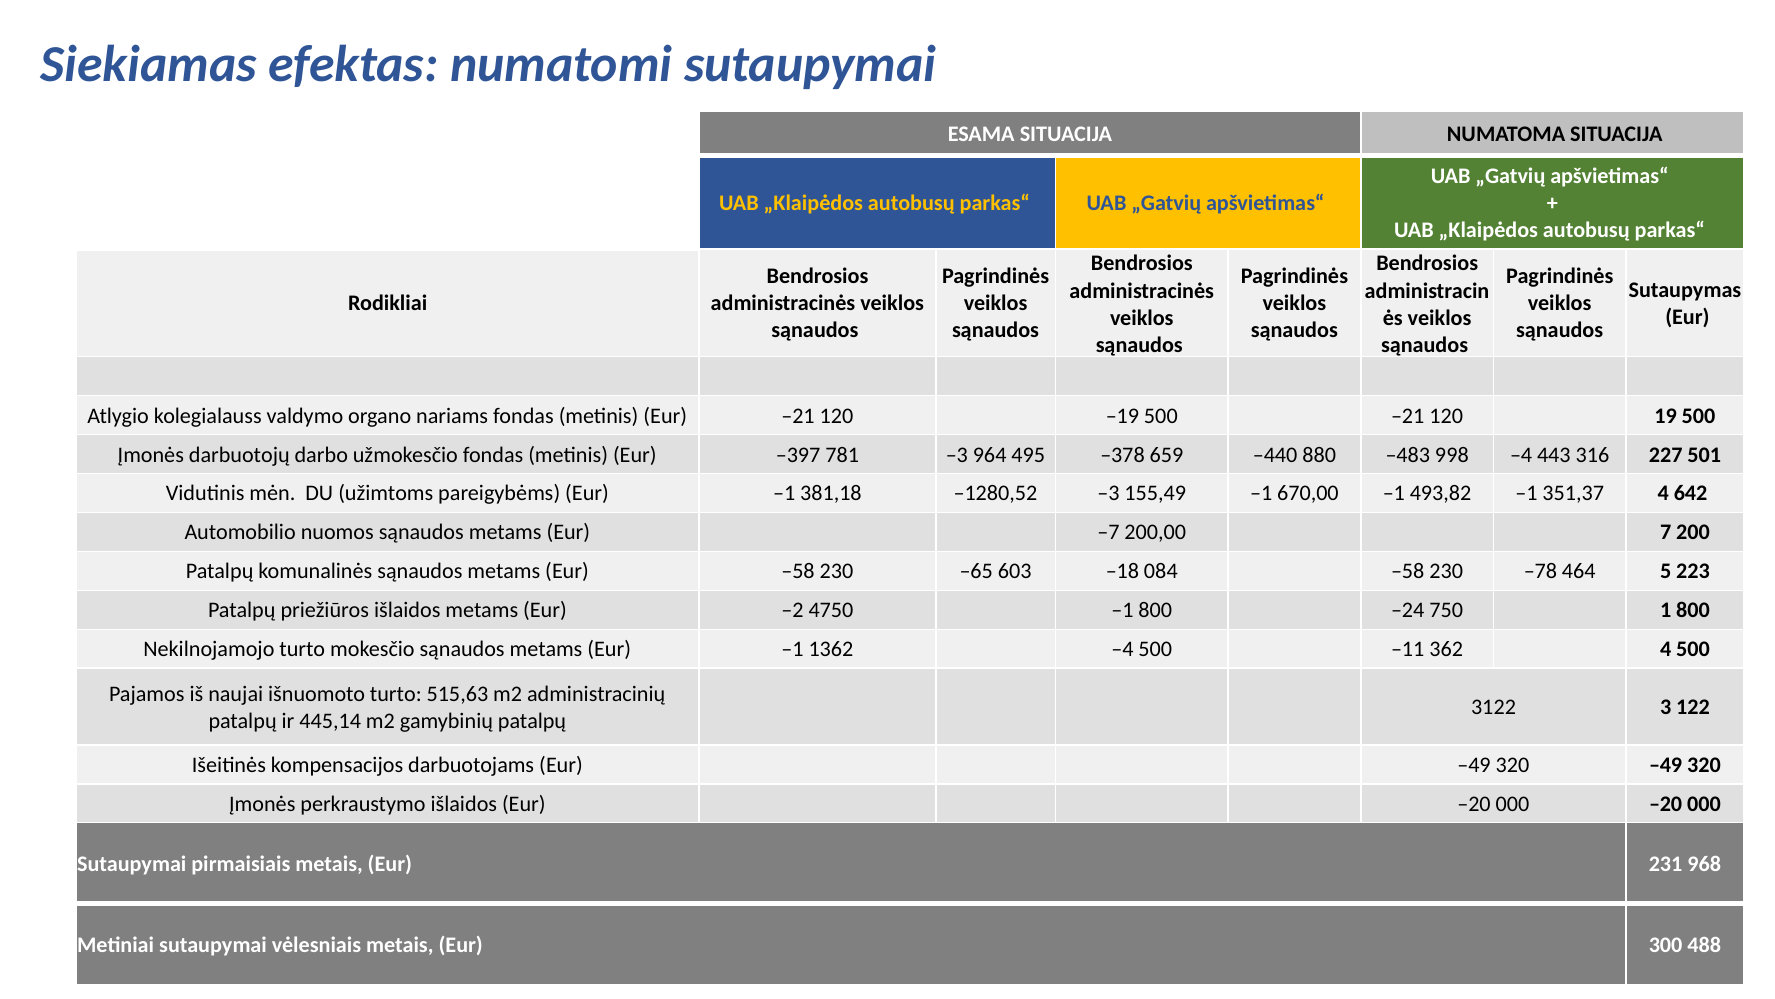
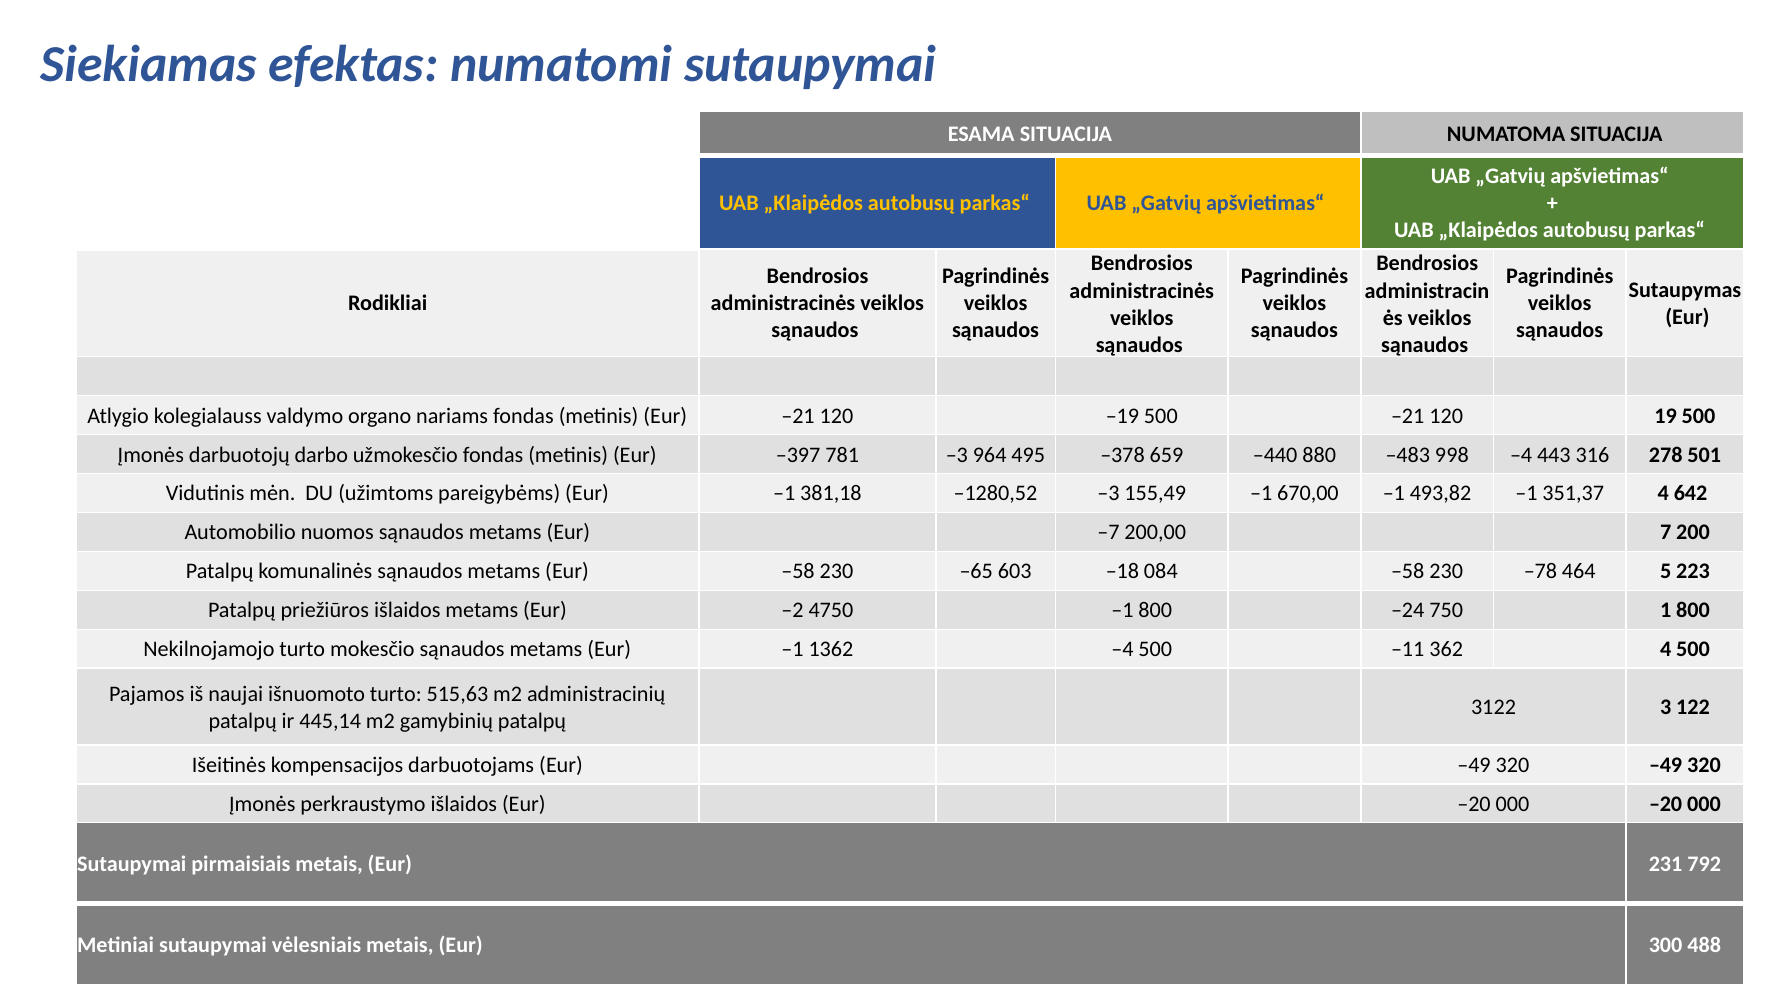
227: 227 -> 278
968: 968 -> 792
